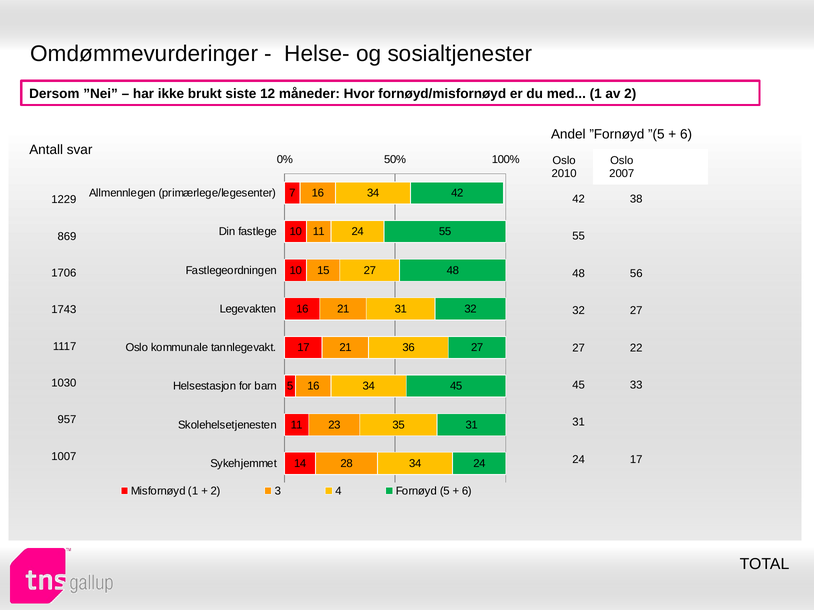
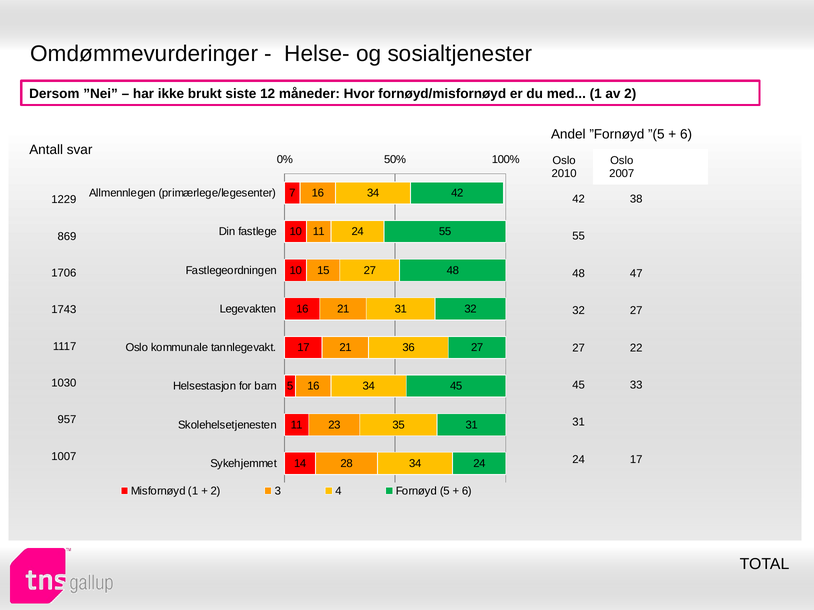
56: 56 -> 47
